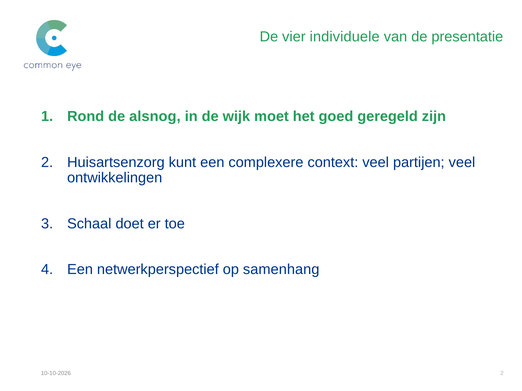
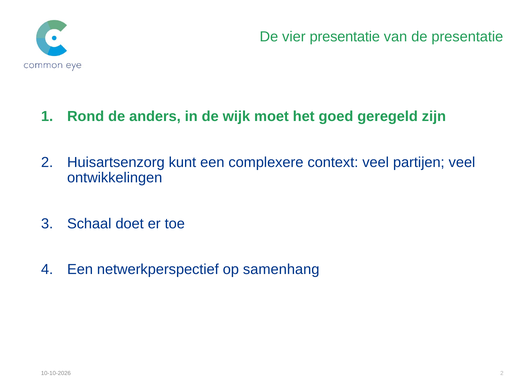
vier individuele: individuele -> presentatie
alsnog: alsnog -> anders
